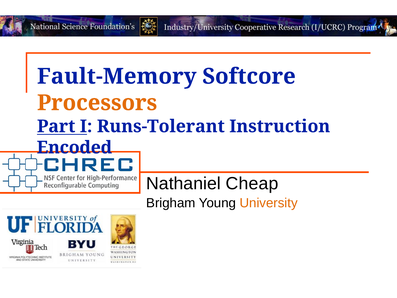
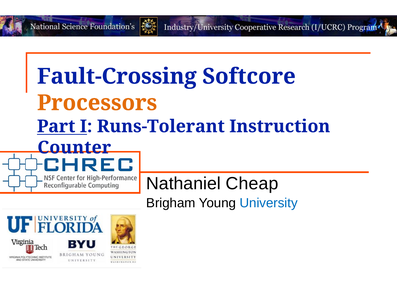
Fault-Memory: Fault-Memory -> Fault-Crossing
Encoded: Encoded -> Counter
University colour: orange -> blue
